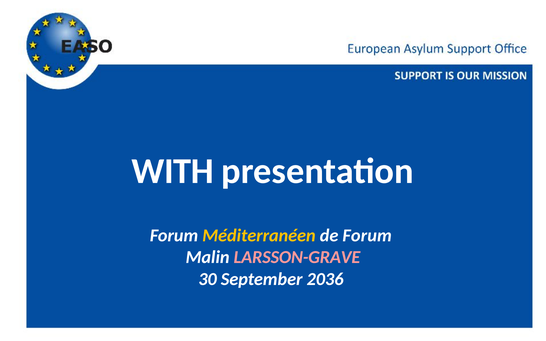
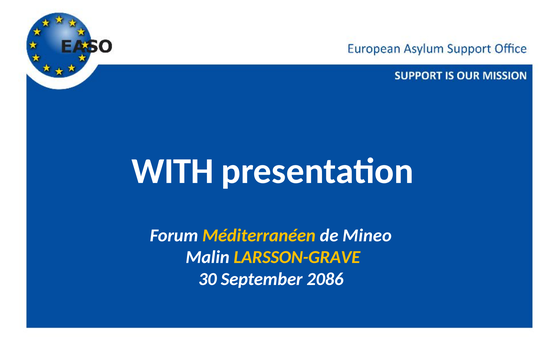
de Forum: Forum -> Mineo
LARSSON-GRAVE colour: pink -> yellow
2036: 2036 -> 2086
